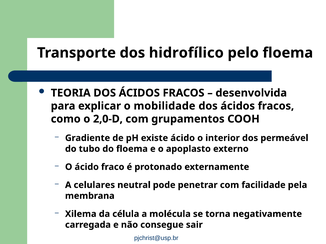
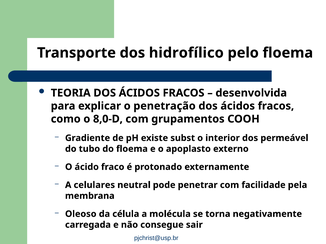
mobilidade: mobilidade -> penetração
2,0-D: 2,0-D -> 8,0-D
existe ácido: ácido -> subst
Xilema: Xilema -> Oleoso
